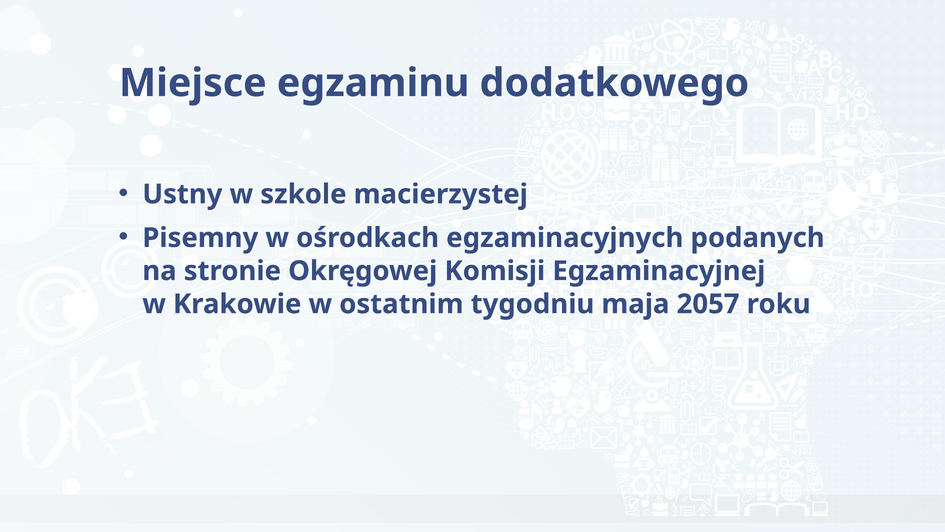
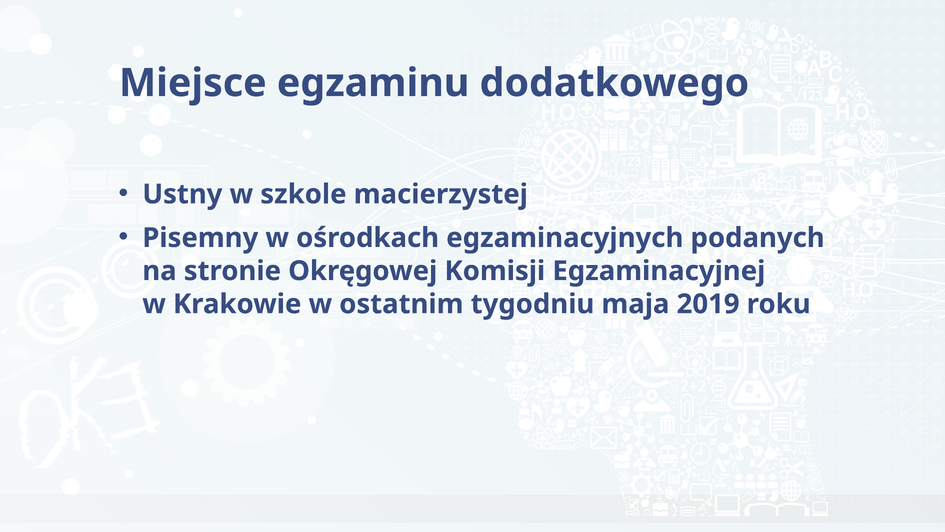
2057: 2057 -> 2019
